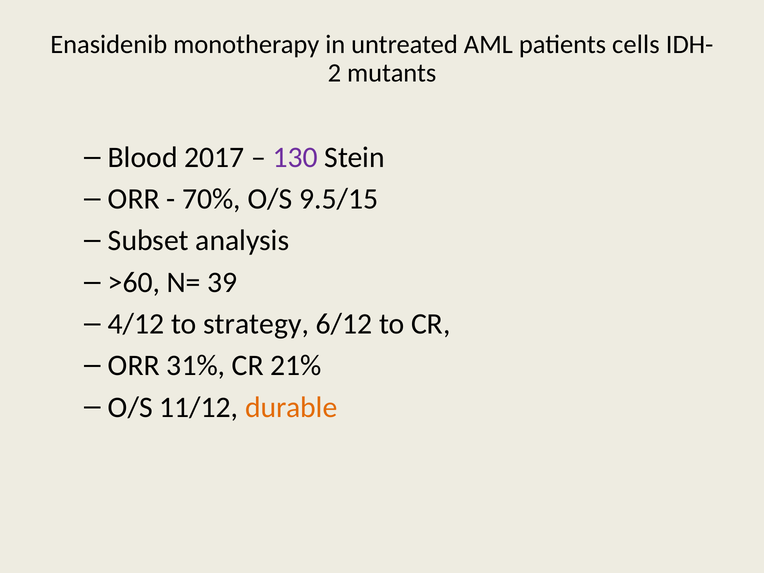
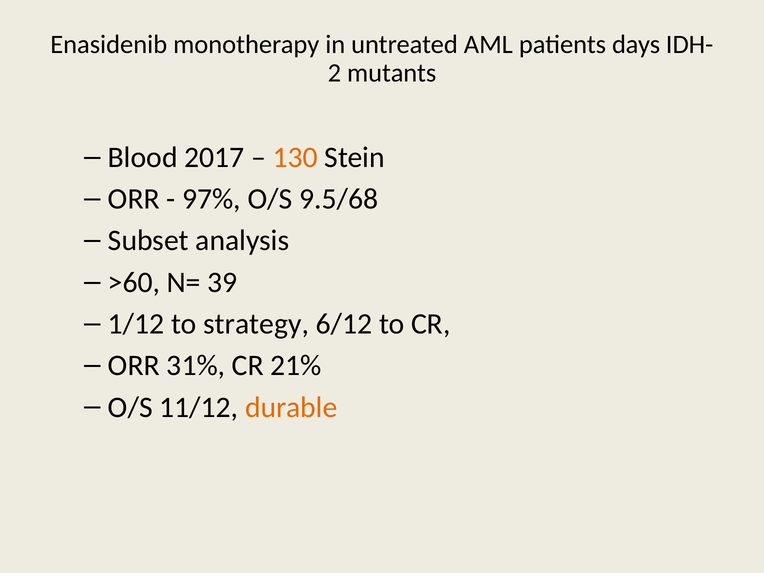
cells: cells -> days
130 colour: purple -> orange
70%: 70% -> 97%
9.5/15: 9.5/15 -> 9.5/68
4/12: 4/12 -> 1/12
